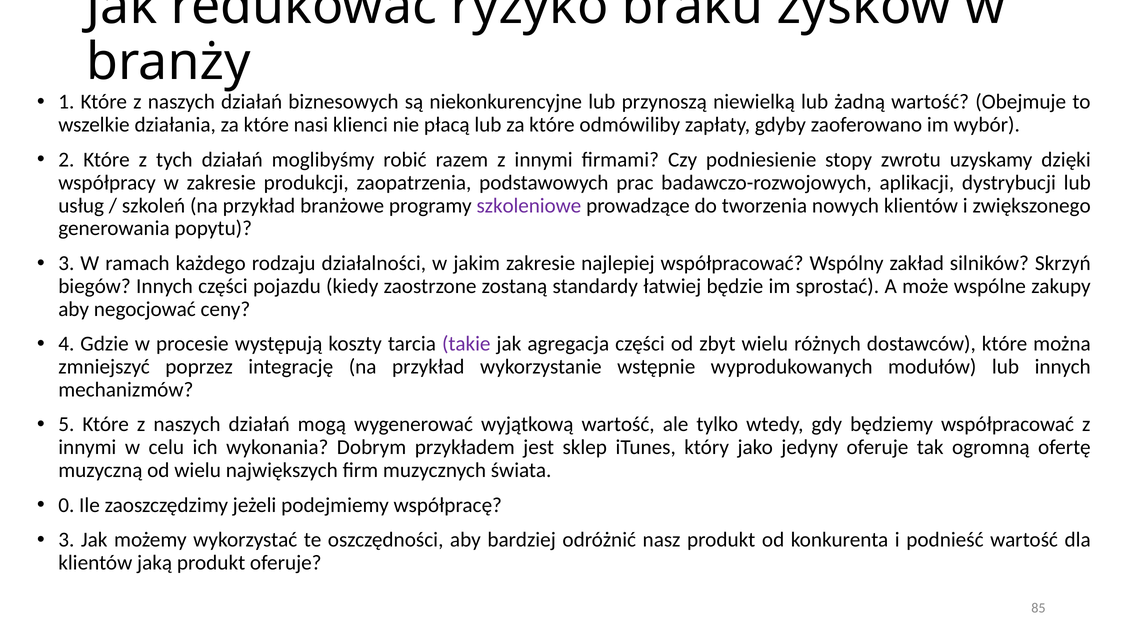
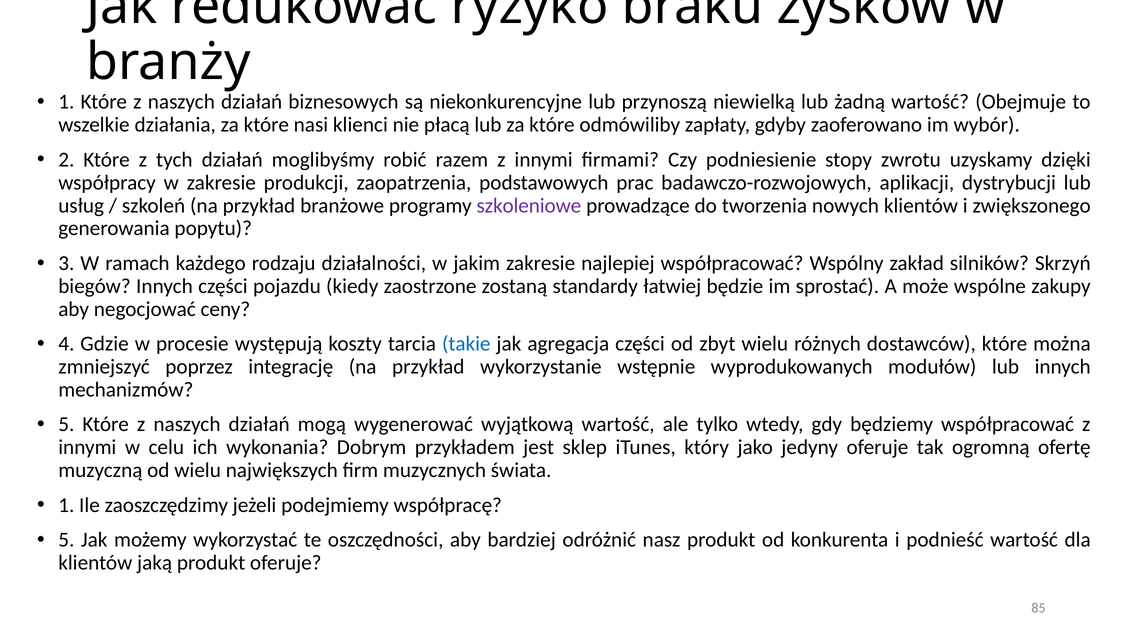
takie colour: purple -> blue
0 at (66, 505): 0 -> 1
3 at (66, 540): 3 -> 5
